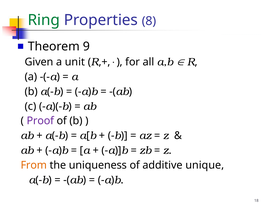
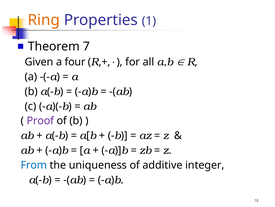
Ring colour: green -> orange
8: 8 -> 1
9: 9 -> 7
unit: unit -> four
From colour: orange -> blue
unique: unique -> integer
